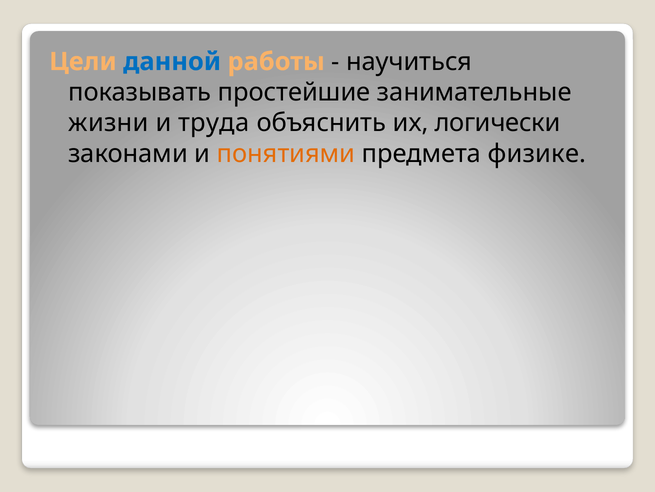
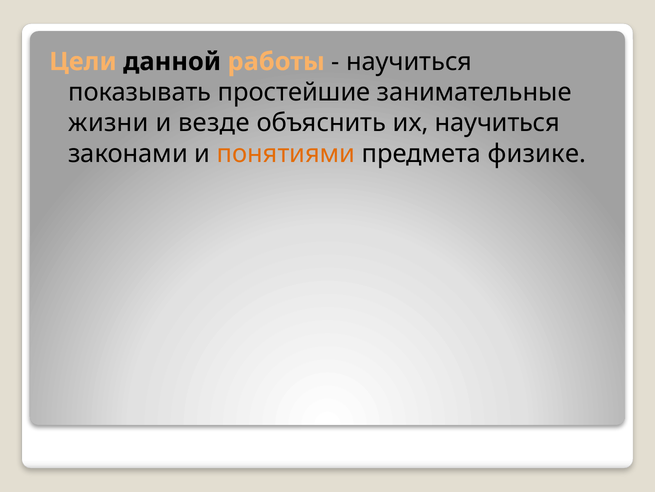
данной colour: blue -> black
труда: труда -> везде
их логически: логически -> научиться
